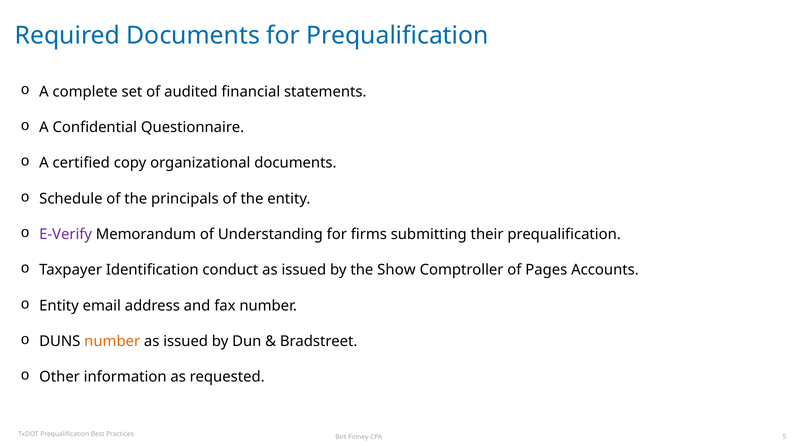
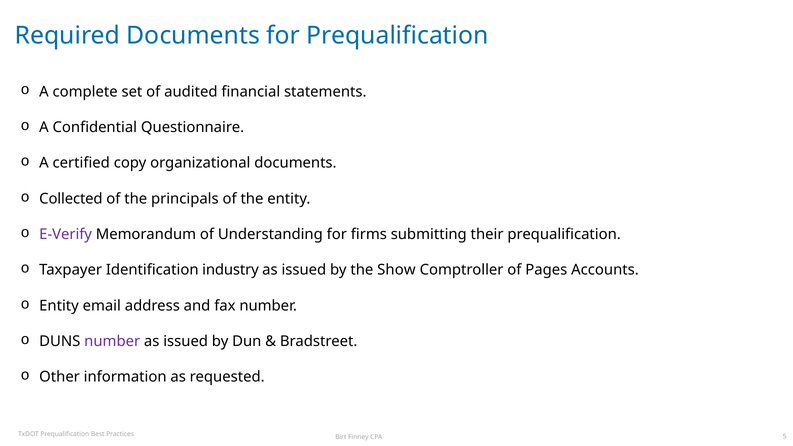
Schedule: Schedule -> Collected
conduct: conduct -> industry
number at (112, 341) colour: orange -> purple
